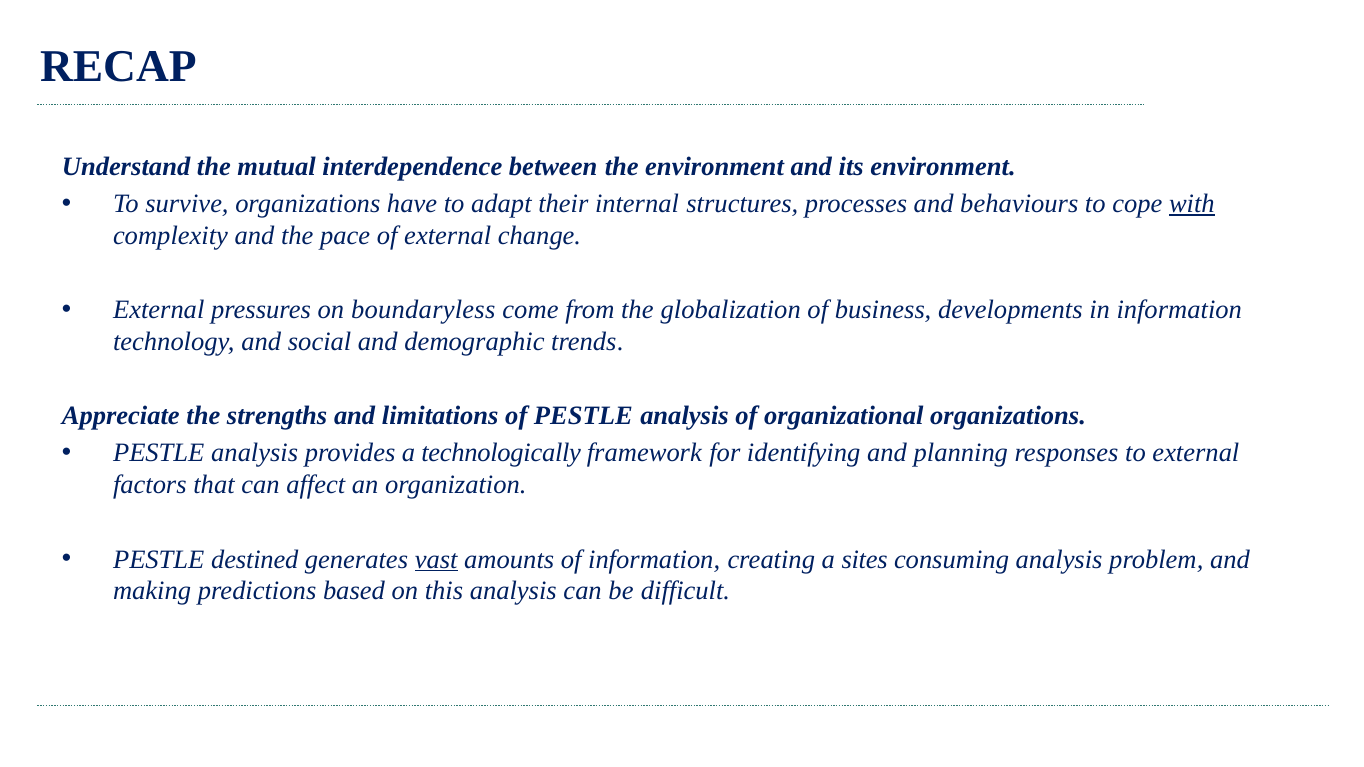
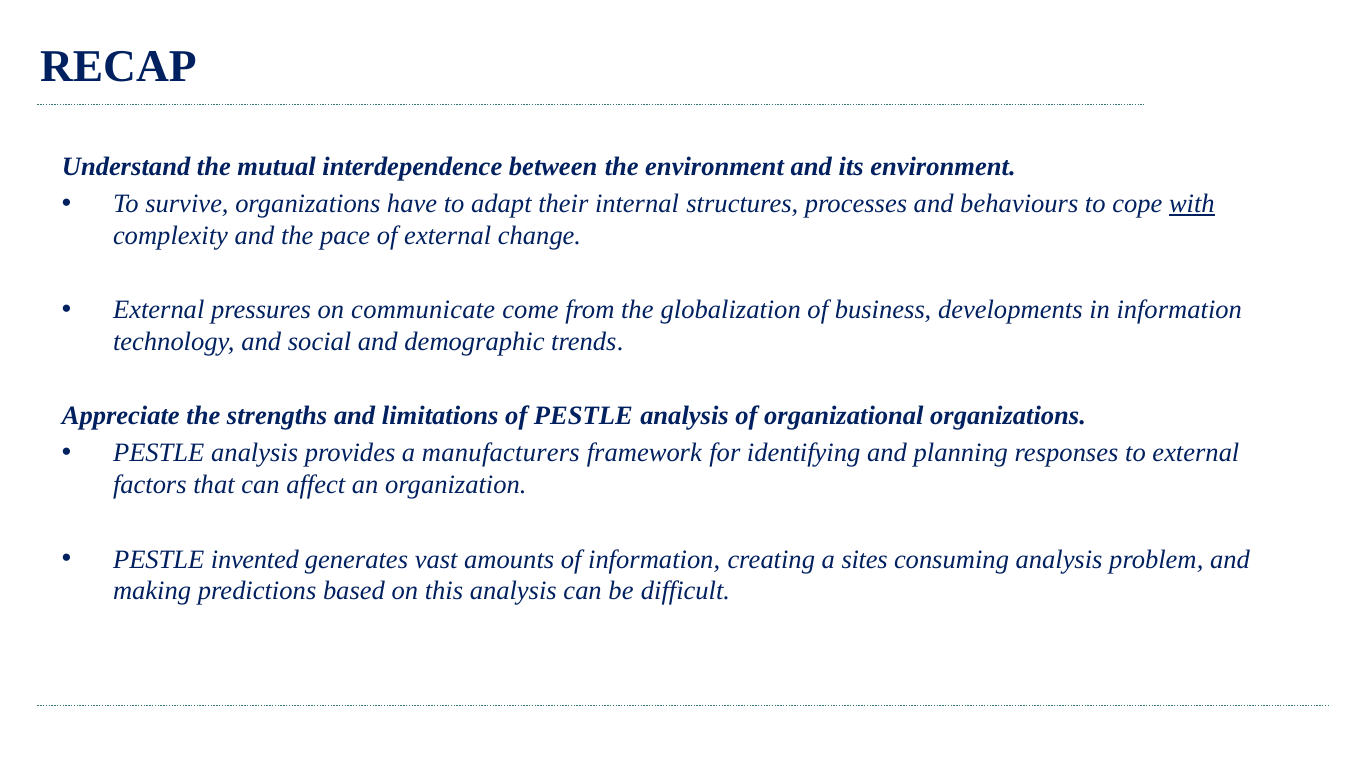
boundaryless: boundaryless -> communicate
technologically: technologically -> manufacturers
destined: destined -> invented
vast underline: present -> none
